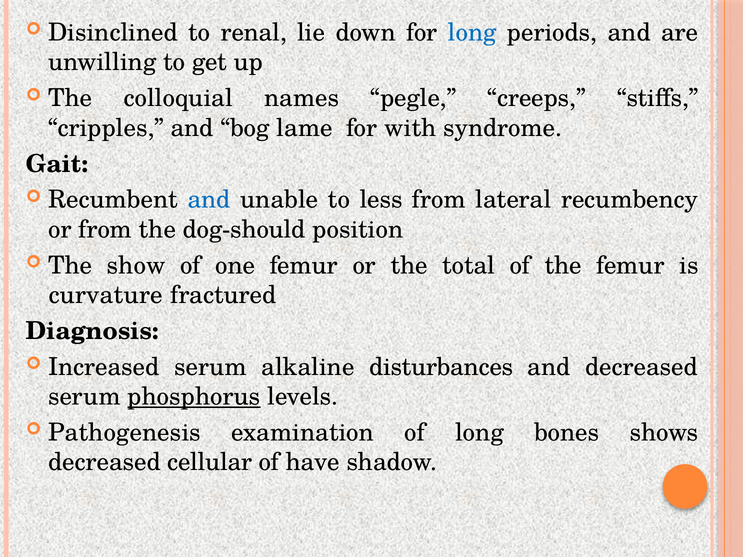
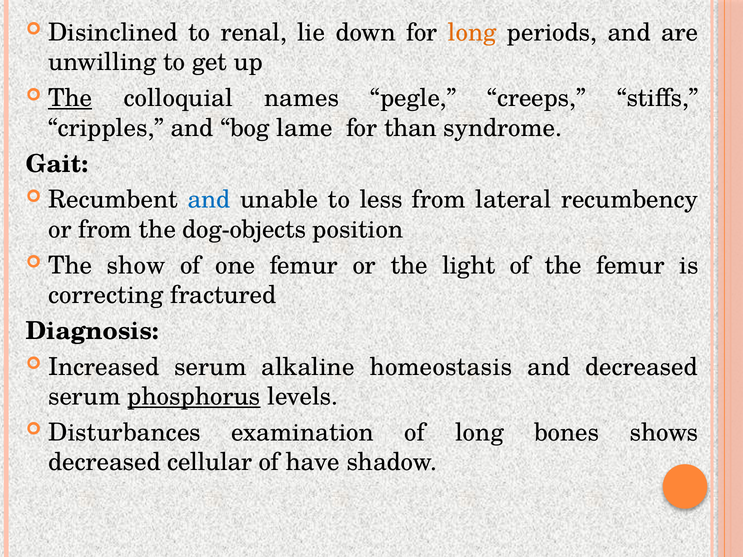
long at (472, 33) colour: blue -> orange
The at (70, 98) underline: none -> present
with: with -> than
dog-should: dog-should -> dog-objects
total: total -> light
curvature: curvature -> correcting
disturbances: disturbances -> homeostasis
Pathogenesis: Pathogenesis -> Disturbances
